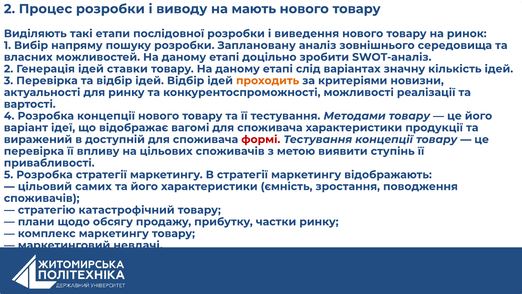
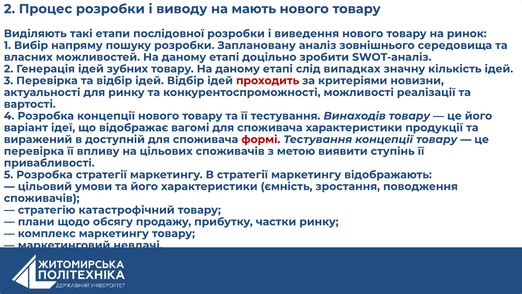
ставки: ставки -> зубних
варіантах: варіантах -> випадках
проходить colour: orange -> red
Методами: Методами -> Винаходів
самих: самих -> умови
